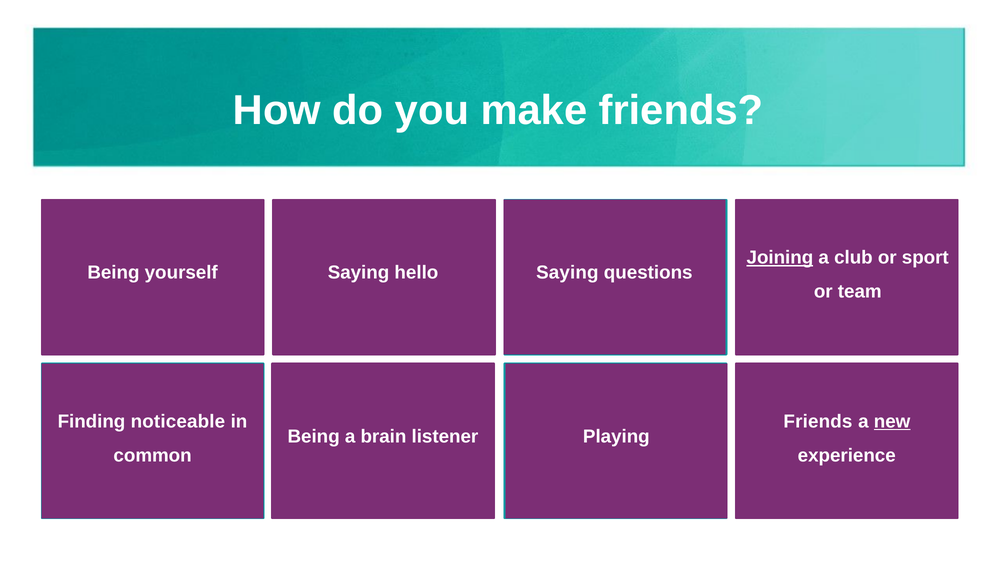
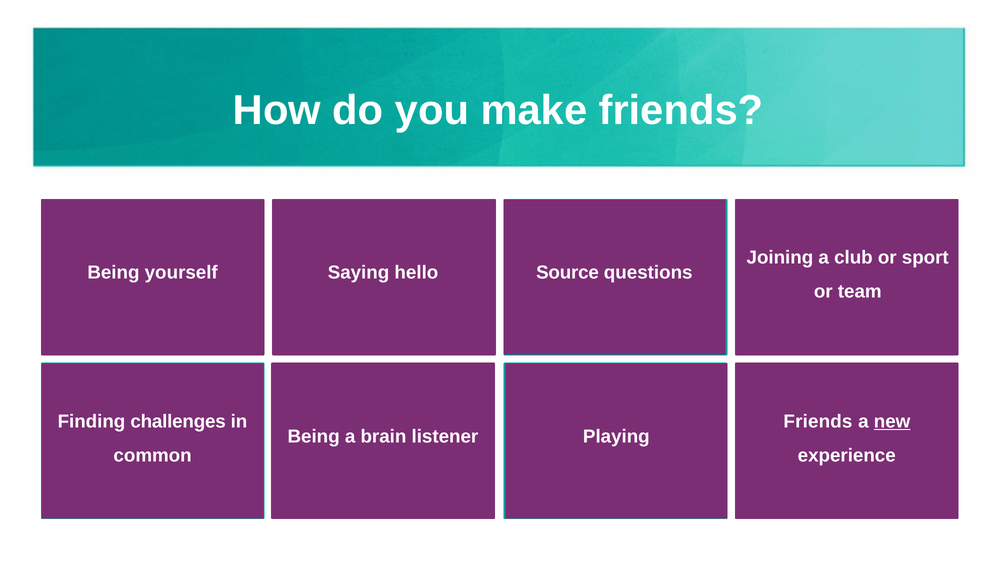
Joining underline: present -> none
hello Saying: Saying -> Source
noticeable: noticeable -> challenges
